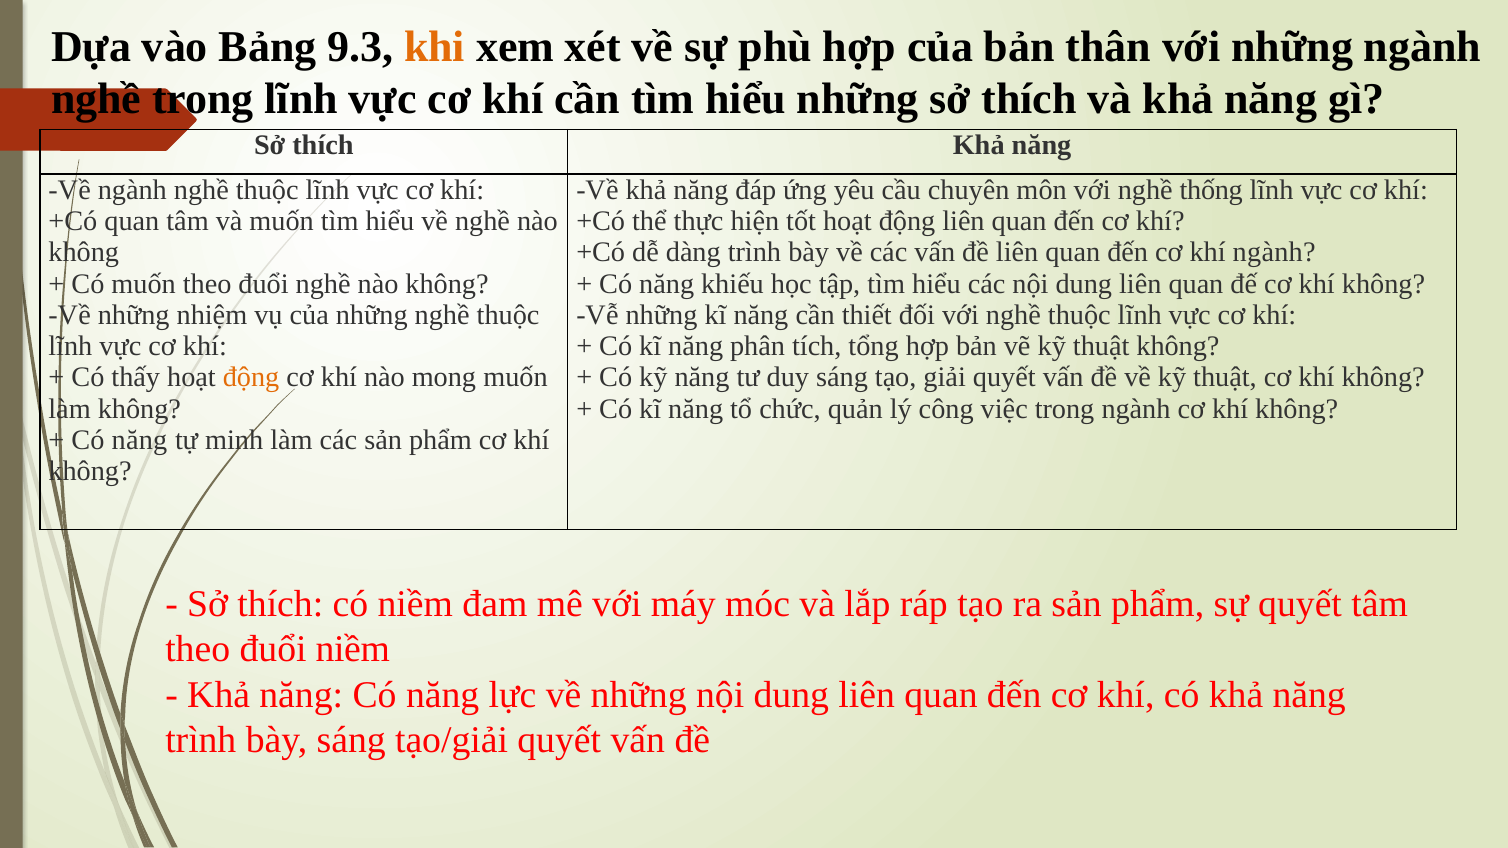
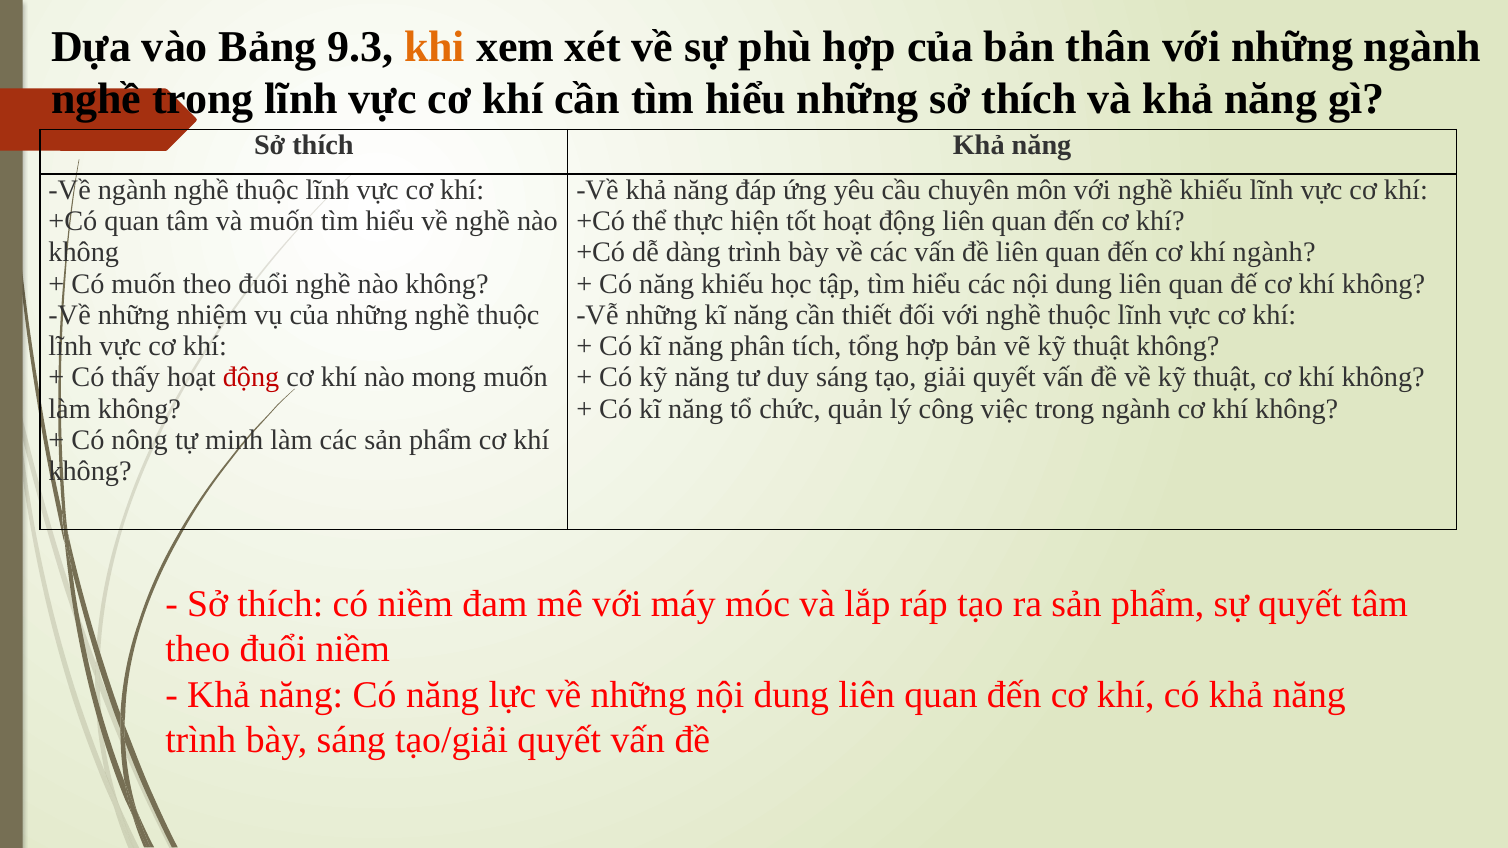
nghề thống: thống -> khiếu
động at (251, 378) colour: orange -> red
năng at (139, 440): năng -> nông
